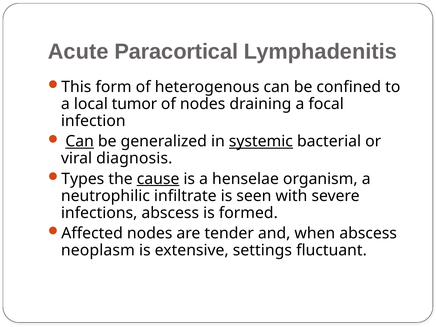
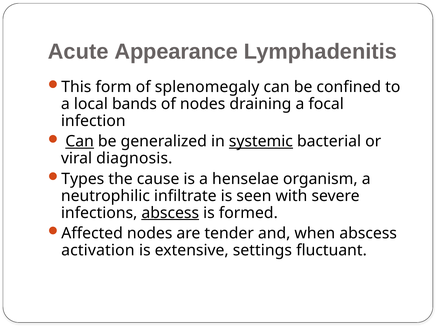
Paracortical: Paracortical -> Appearance
heterogenous: heterogenous -> splenomegaly
tumor: tumor -> bands
cause underline: present -> none
abscess at (170, 213) underline: none -> present
neoplasm: neoplasm -> activation
